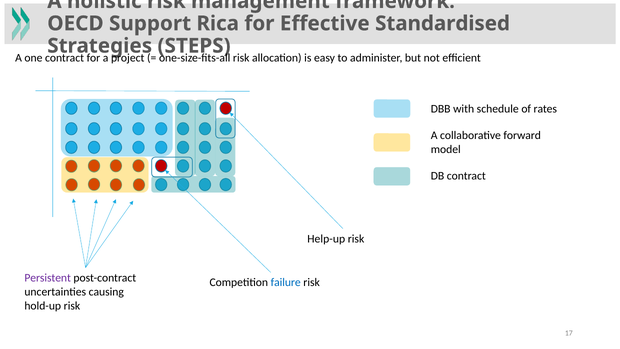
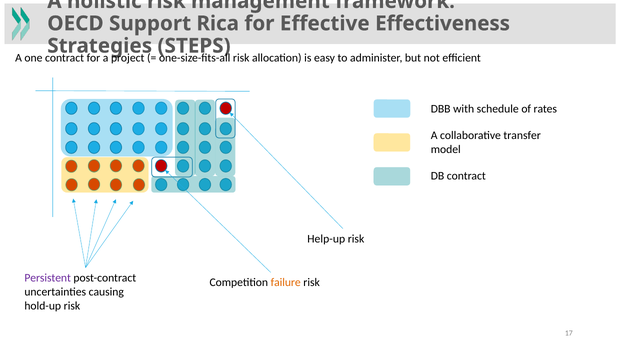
Standardised: Standardised -> Effectiveness
forward: forward -> transfer
failure colour: blue -> orange
